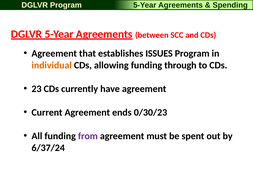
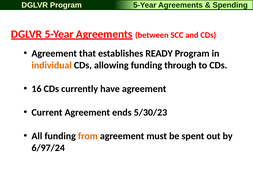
ISSUES: ISSUES -> READY
23: 23 -> 16
0/30/23: 0/30/23 -> 5/30/23
from colour: purple -> orange
6/37/24: 6/37/24 -> 6/97/24
